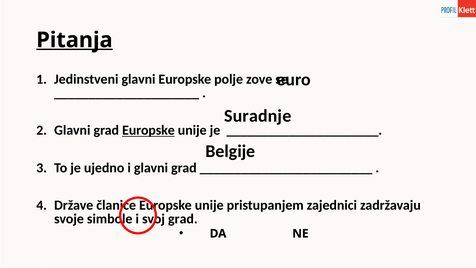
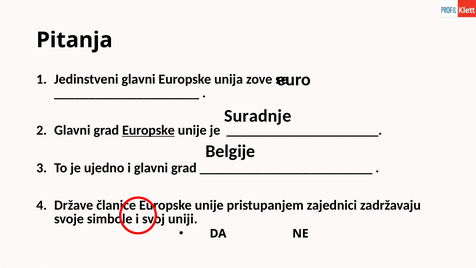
Pitanja underline: present -> none
polje: polje -> unija
grad at (183, 219): grad -> uniji
